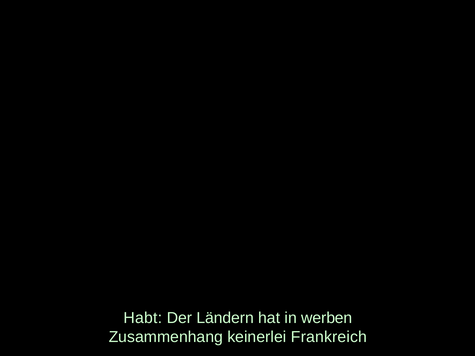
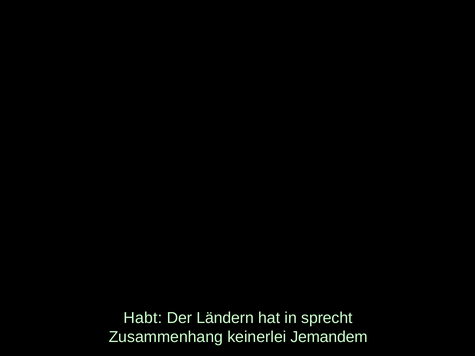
werben: werben -> sprecht
Frankreich: Frankreich -> Jemandem
